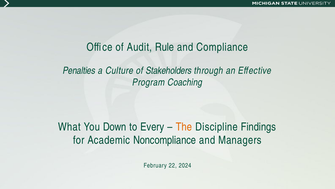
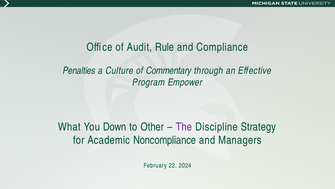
Stakeholders: Stakeholders -> Commentary
Coaching: Coaching -> Empower
Every: Every -> Other
The colour: orange -> purple
Findings: Findings -> Strategy
